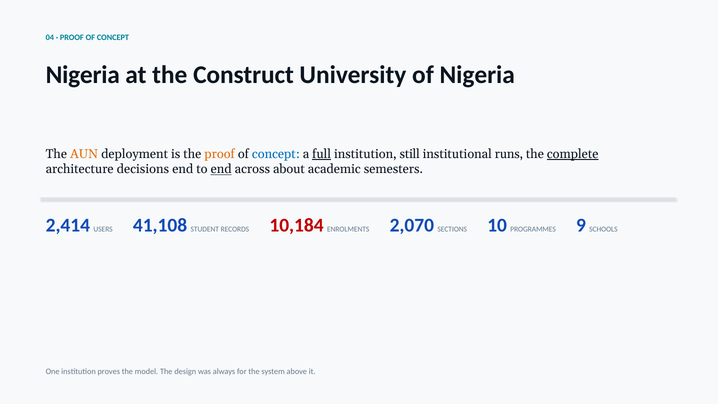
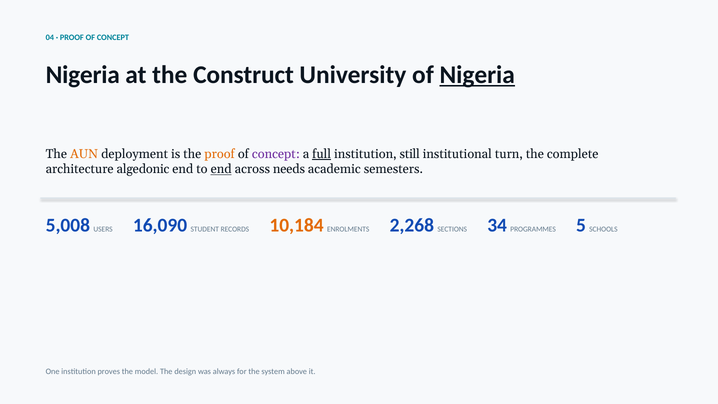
Nigeria at (477, 75) underline: none -> present
concept at (276, 154) colour: blue -> purple
runs: runs -> turn
complete underline: present -> none
decisions: decisions -> algedonic
about: about -> needs
2,414: 2,414 -> 5,008
41,108: 41,108 -> 16,090
10,184 colour: red -> orange
2,070: 2,070 -> 2,268
10: 10 -> 34
9: 9 -> 5
